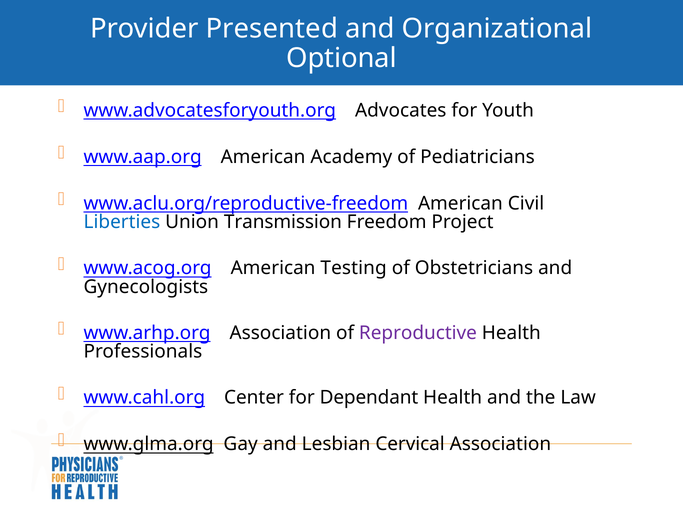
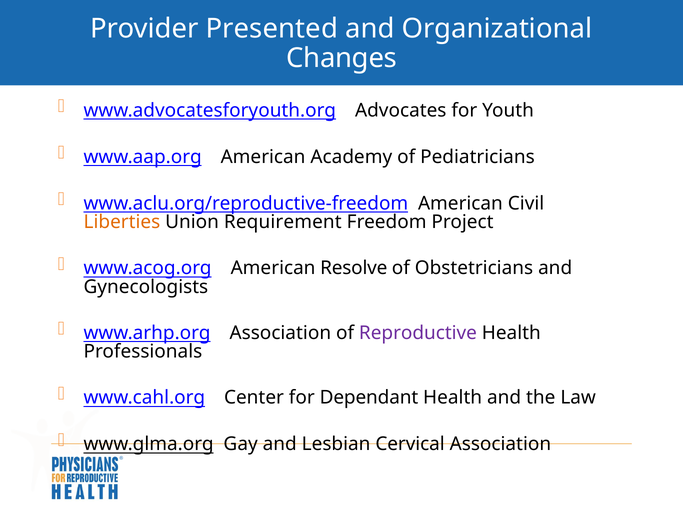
Optional: Optional -> Changes
Liberties colour: blue -> orange
Transmission: Transmission -> Requirement
Testing: Testing -> Resolve
